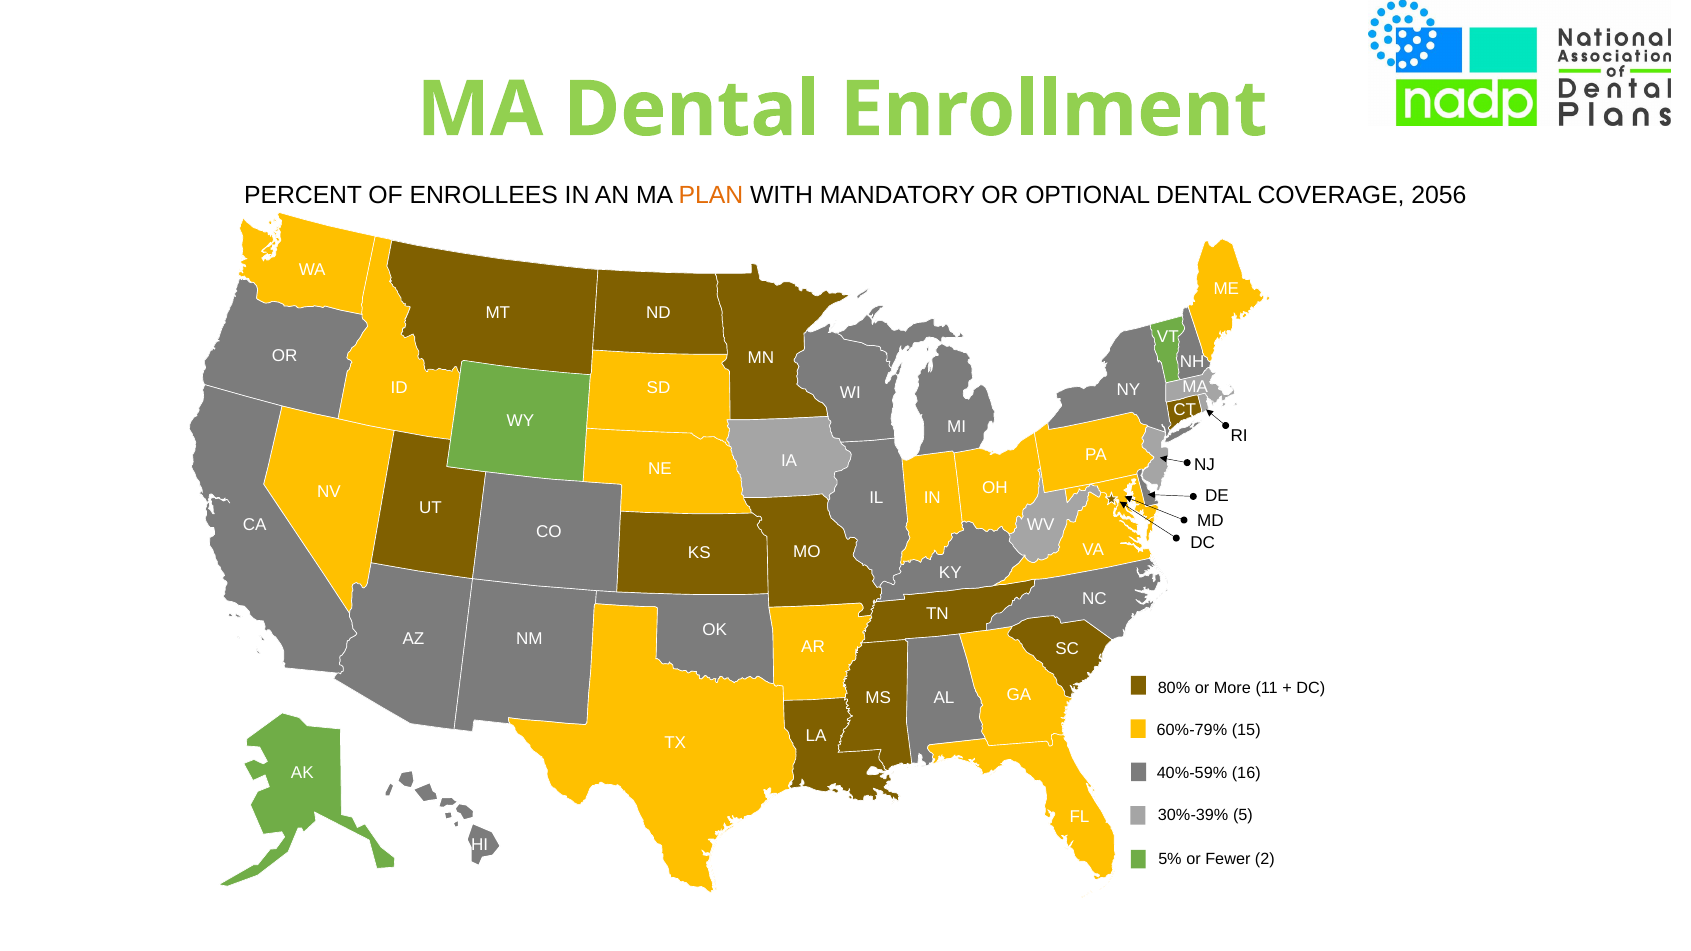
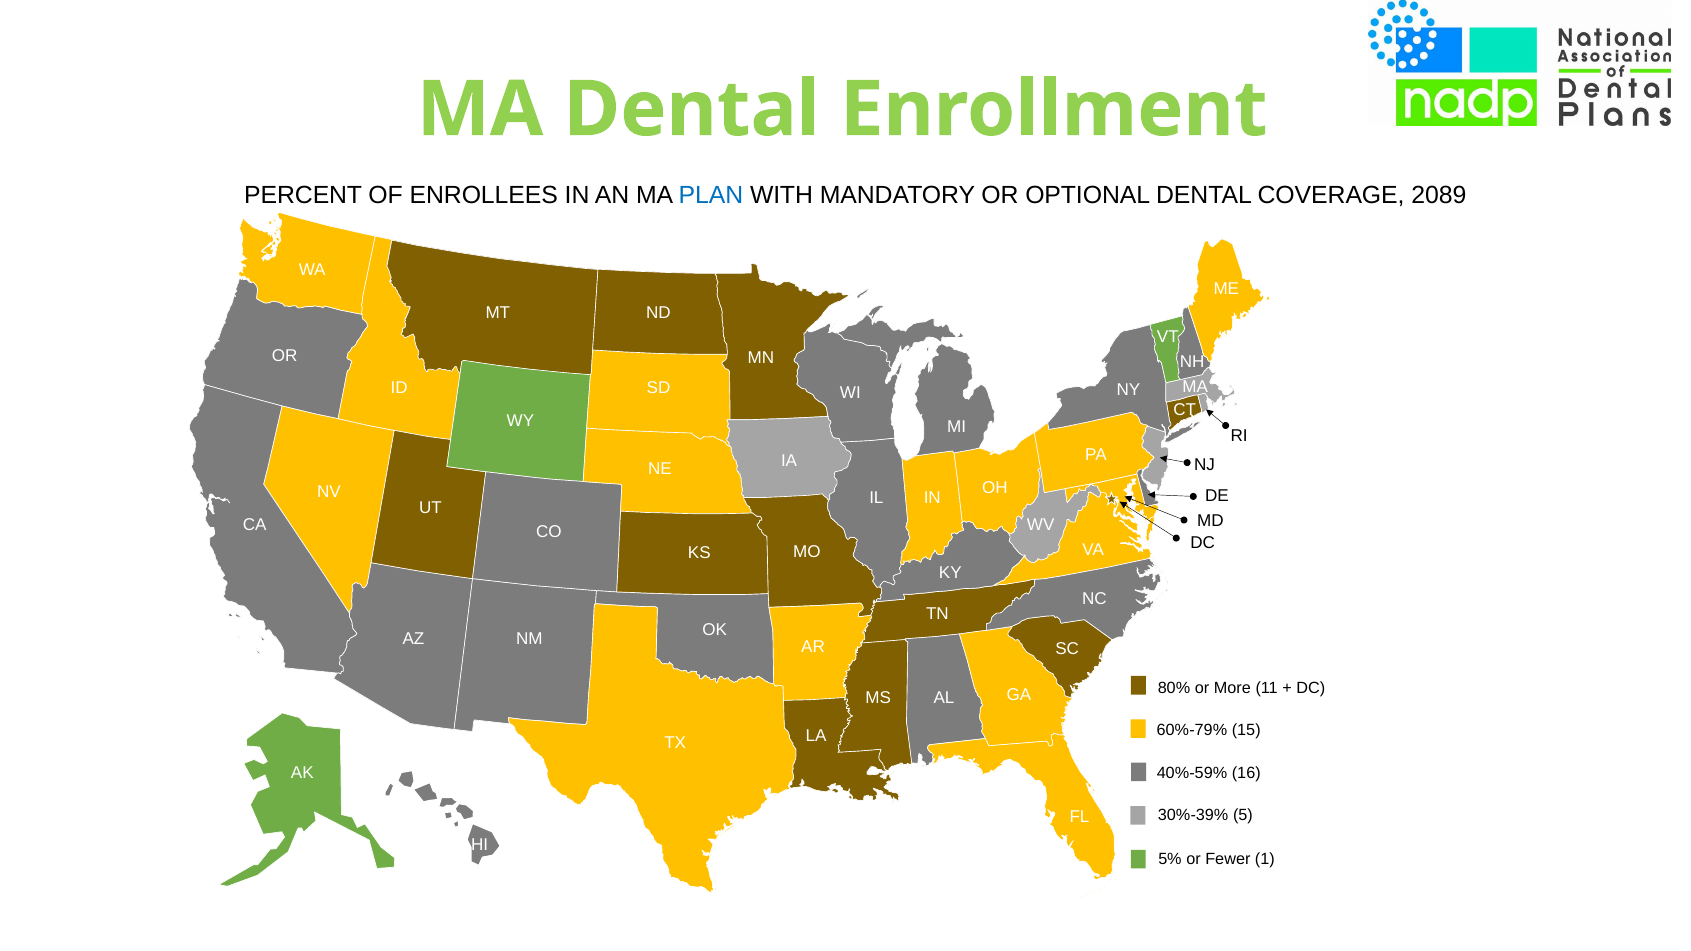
PLAN colour: orange -> blue
2056: 2056 -> 2089
2: 2 -> 1
